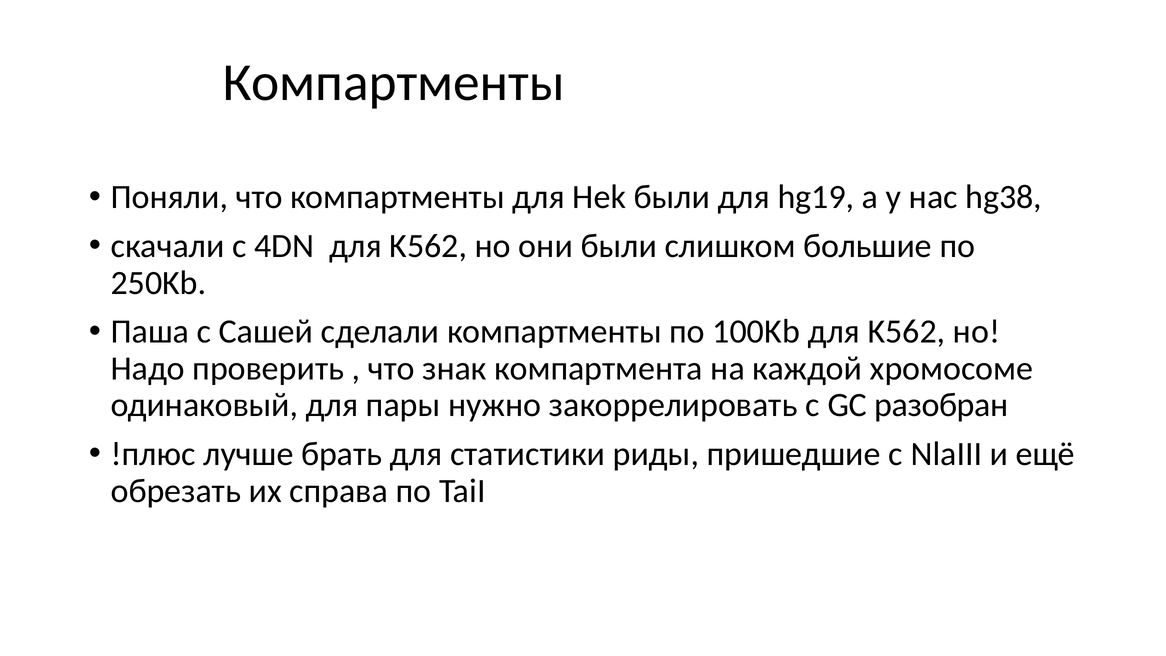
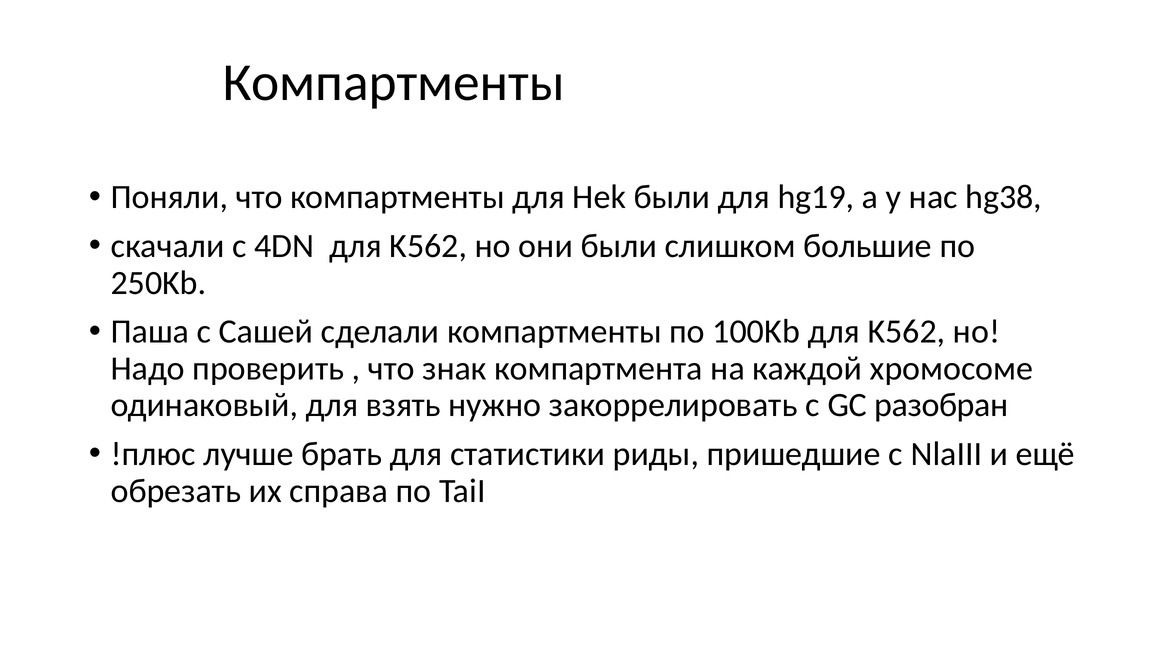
пары: пары -> взять
